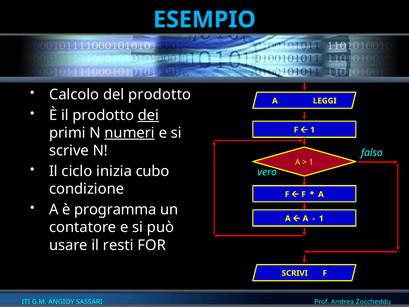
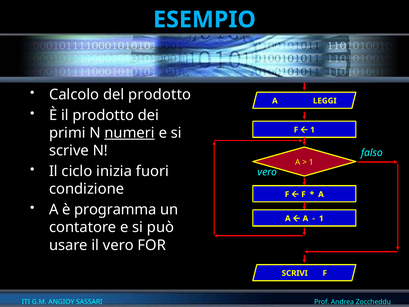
dei underline: present -> none
cubo: cubo -> fuori
il resti: resti -> vero
